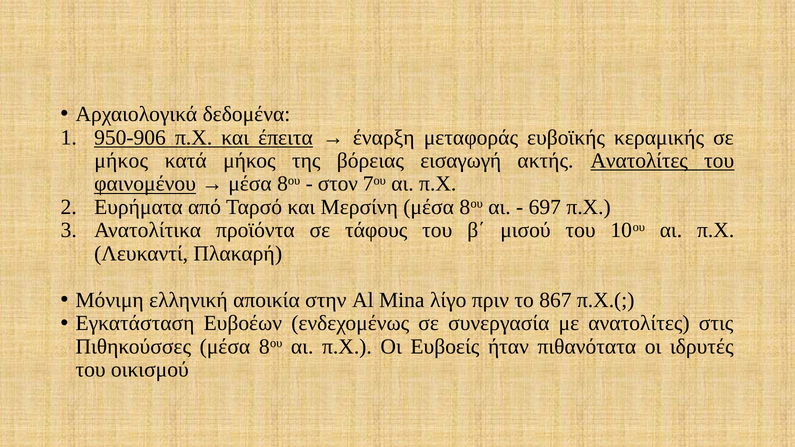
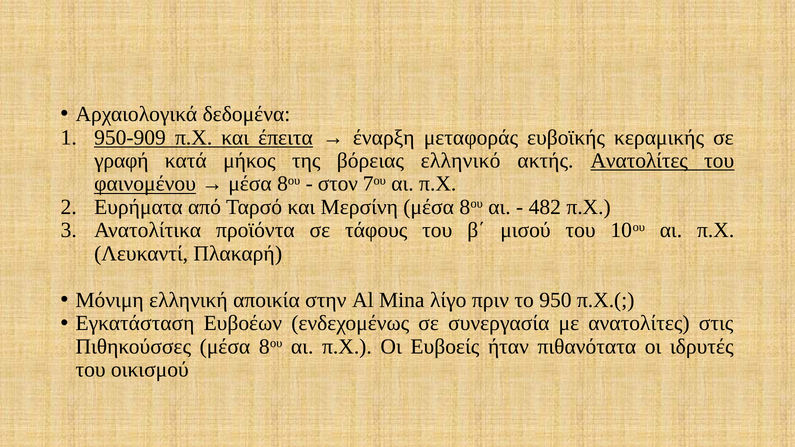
950-906: 950-906 -> 950-909
μήκος at (121, 161): μήκος -> γραφή
εισαγωγή: εισαγωγή -> ελληνικό
697: 697 -> 482
867: 867 -> 950
